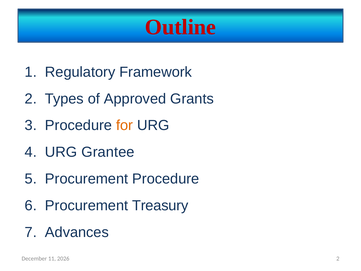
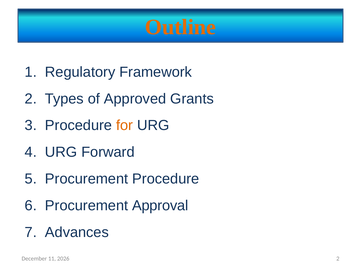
Outline colour: red -> orange
Grantee: Grantee -> Forward
Treasury: Treasury -> Approval
